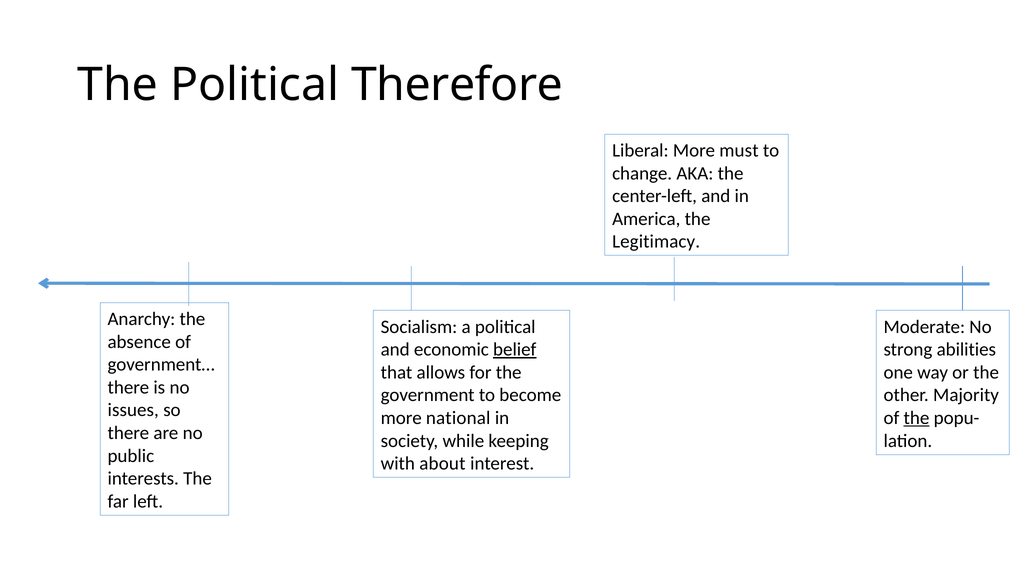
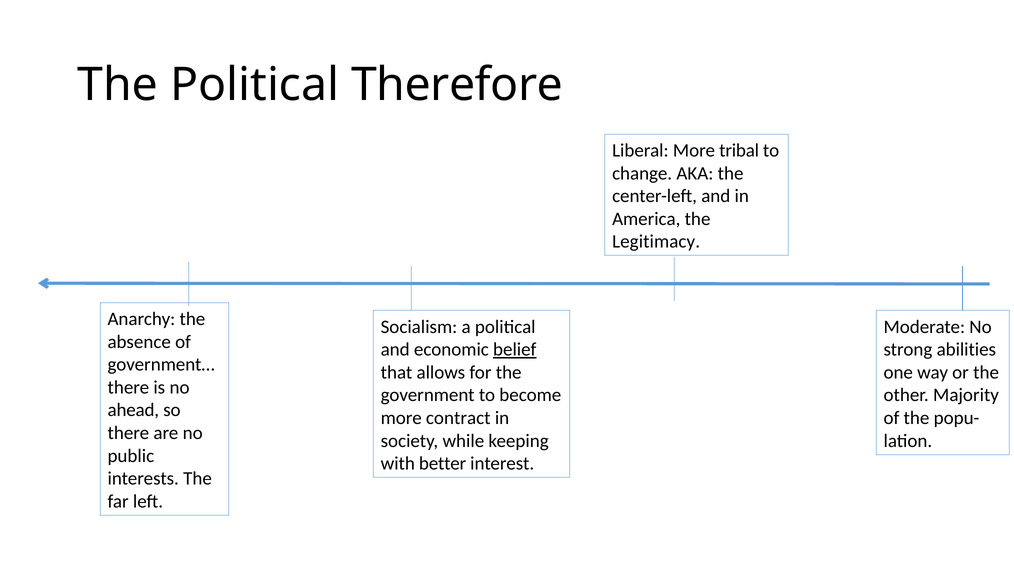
must: must -> tribal
issues: issues -> ahead
national: national -> contract
the at (916, 418) underline: present -> none
about: about -> better
